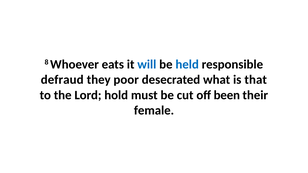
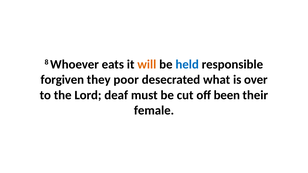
will colour: blue -> orange
defraud: defraud -> forgiven
that: that -> over
hold: hold -> deaf
